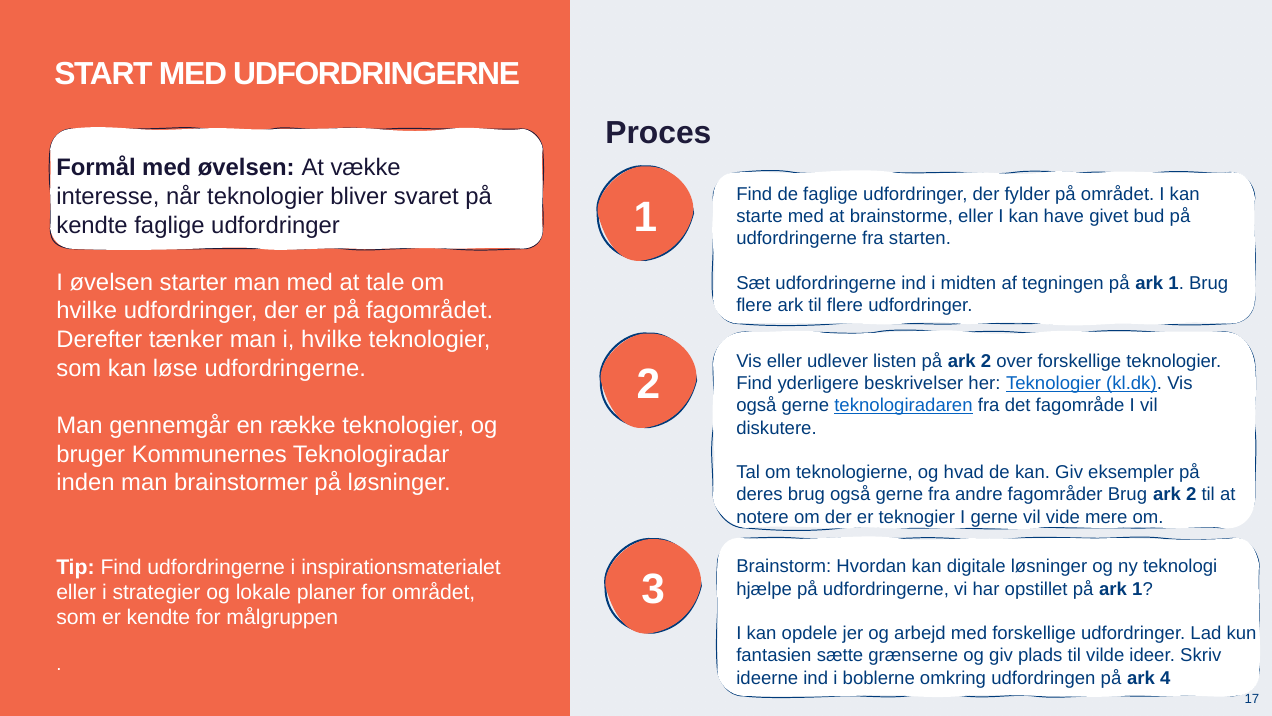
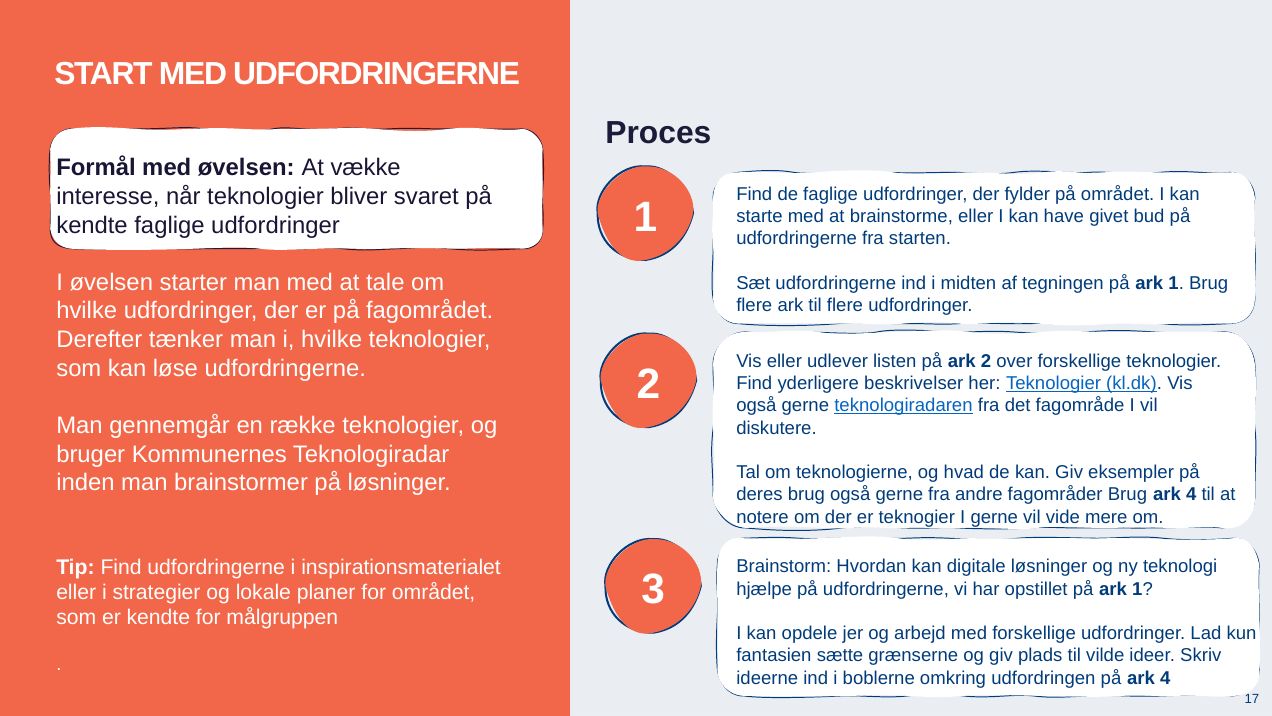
Brug ark 2: 2 -> 4
